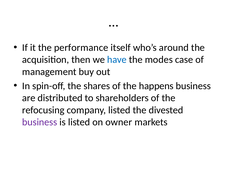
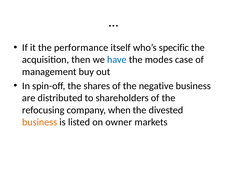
around: around -> specific
happens: happens -> negative
company listed: listed -> when
business at (40, 122) colour: purple -> orange
